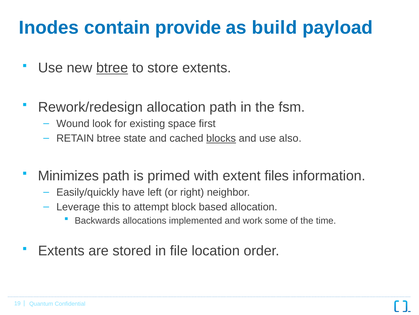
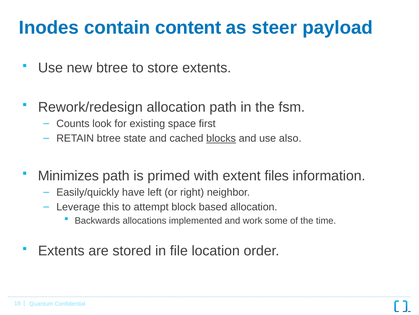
provide: provide -> content
build: build -> steer
btree at (112, 68) underline: present -> none
Wound: Wound -> Counts
